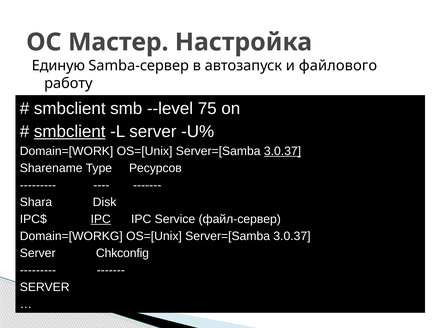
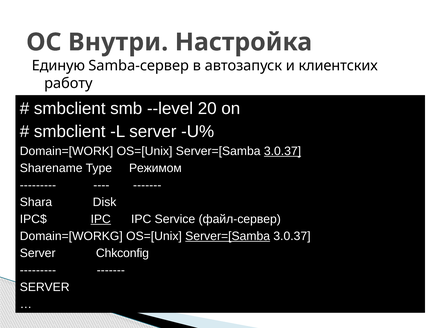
Мастер: Мастер -> Внутри
файлового: файлового -> клиентских
75: 75 -> 20
smbclient at (70, 131) underline: present -> none
Ресурсов: Ресурсов -> Режимом
Server=[Samba at (228, 236) underline: none -> present
